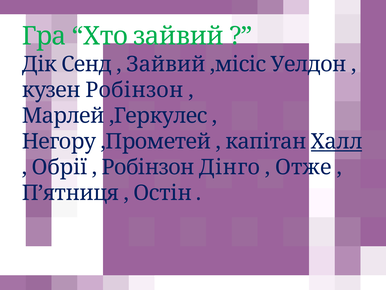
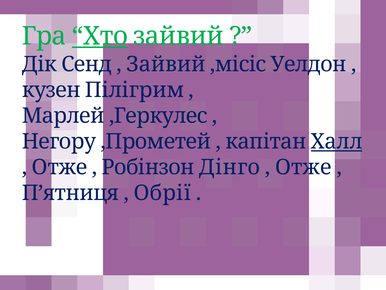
Хто underline: none -> present
кузен Робінзон: Робінзон -> Пілігрим
Обрії at (60, 167): Обрії -> Отже
Остін: Остін -> Обрії
